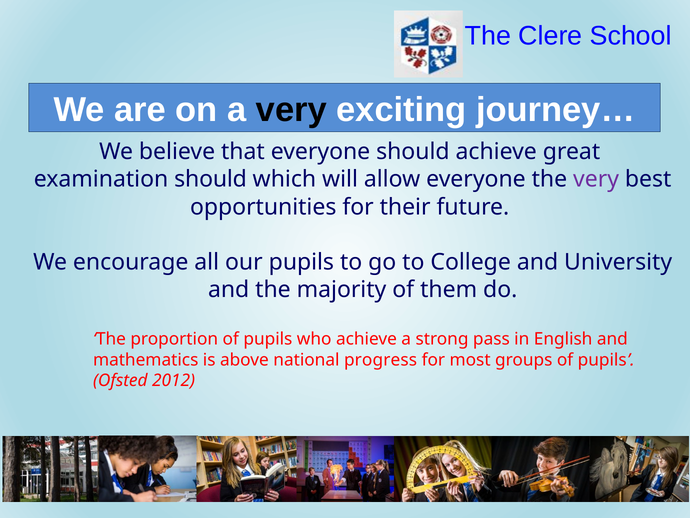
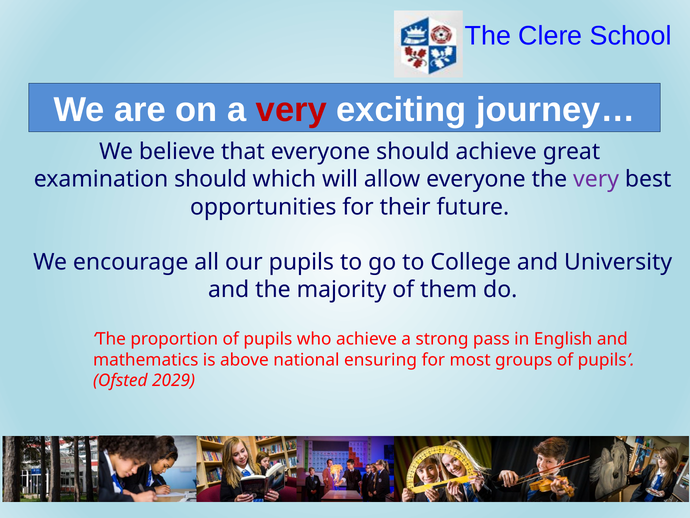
very at (291, 110) colour: black -> red
progress: progress -> ensuring
2012: 2012 -> 2029
